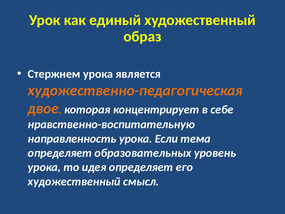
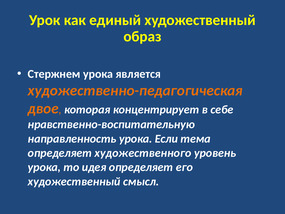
образовательных: образовательных -> художественного
